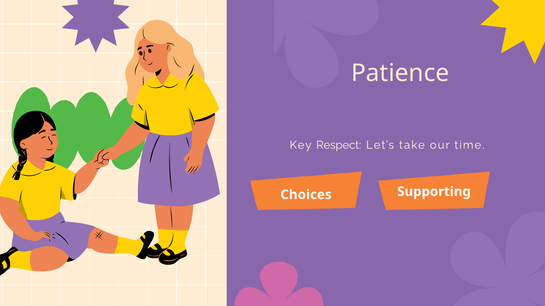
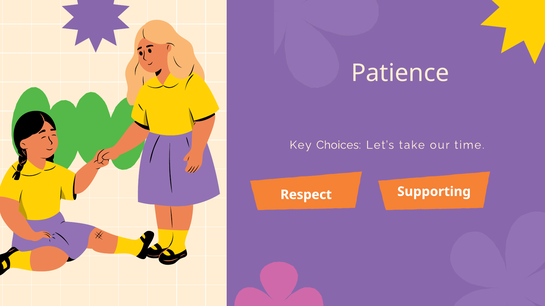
Respect: Respect -> Choices
Choices: Choices -> Respect
